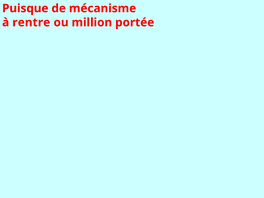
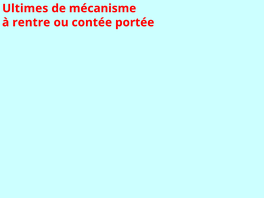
Puisque: Puisque -> Ultimes
million: million -> contée
